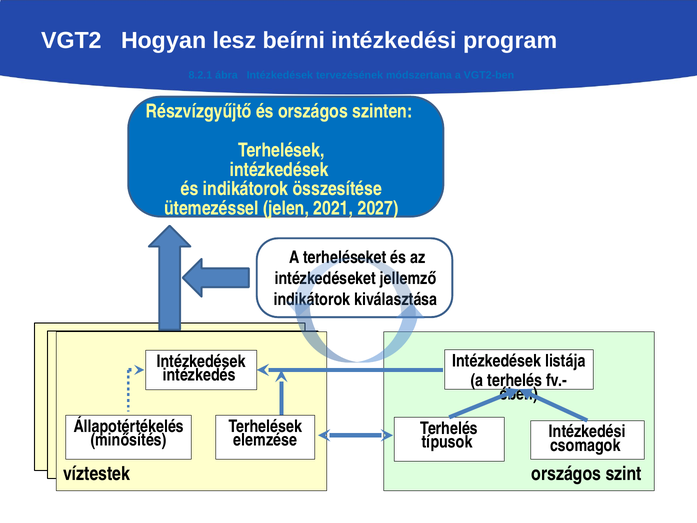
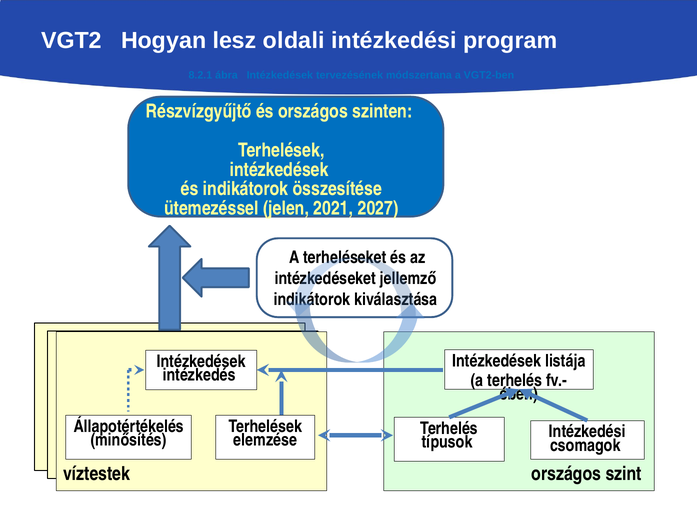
beírni: beírni -> oldali
